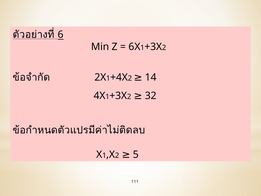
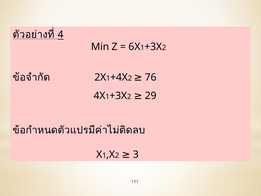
6: 6 -> 4
14: 14 -> 76
32: 32 -> 29
5: 5 -> 3
